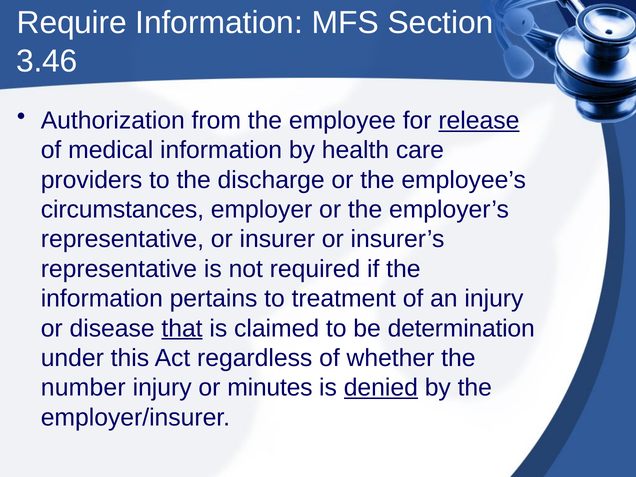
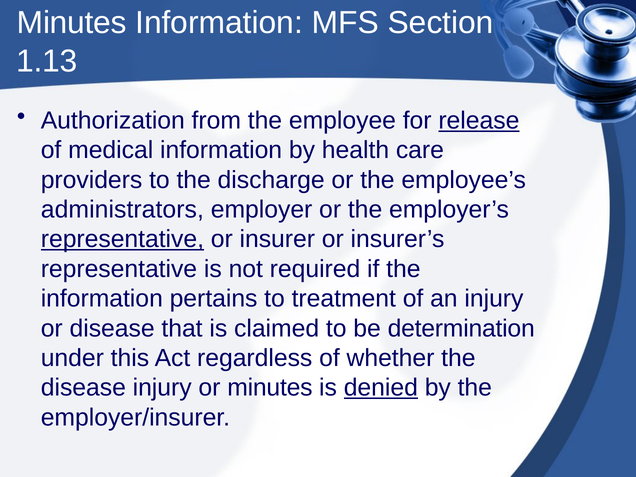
Require at (72, 23): Require -> Minutes
3.46: 3.46 -> 1.13
circumstances: circumstances -> administrators
representative at (122, 239) underline: none -> present
that underline: present -> none
number at (83, 388): number -> disease
